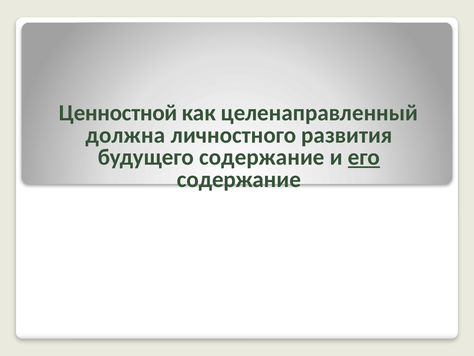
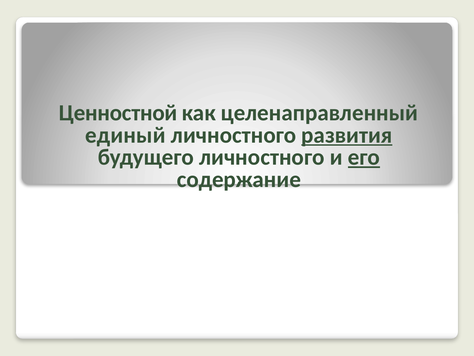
должна: должна -> единый
развития underline: none -> present
будущего содержание: содержание -> личностного
